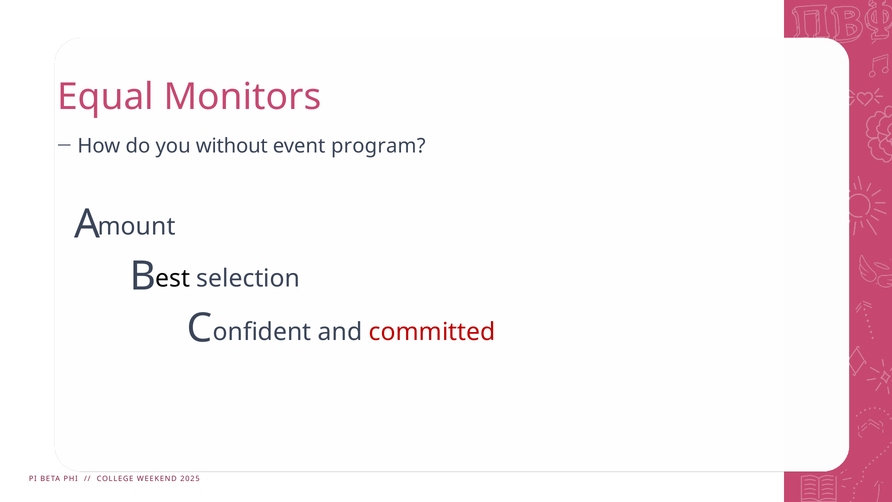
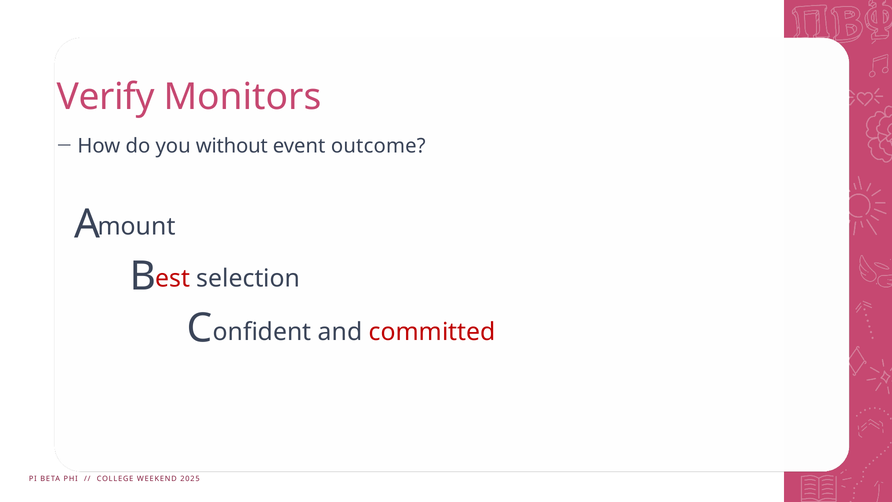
Equal: Equal -> Verify
program: program -> outcome
est colour: black -> red
